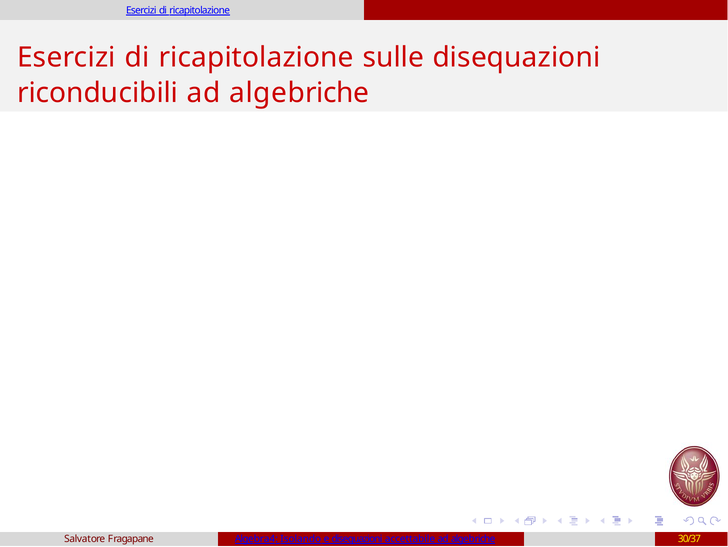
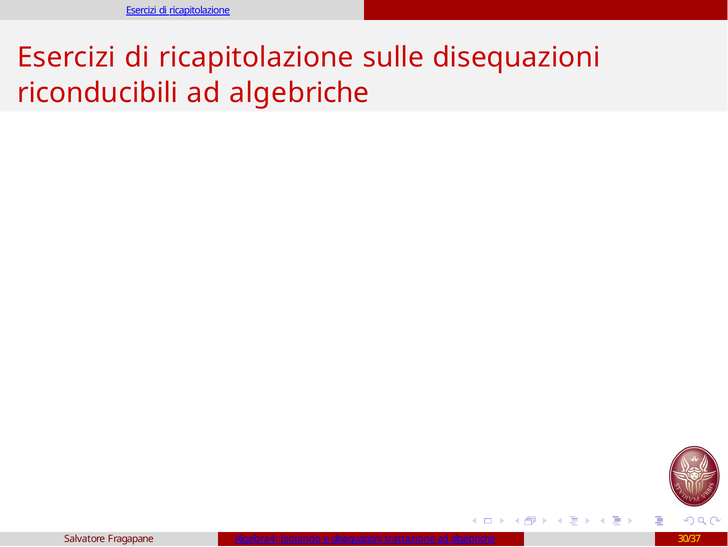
accettabile: accettabile -> trattazione
